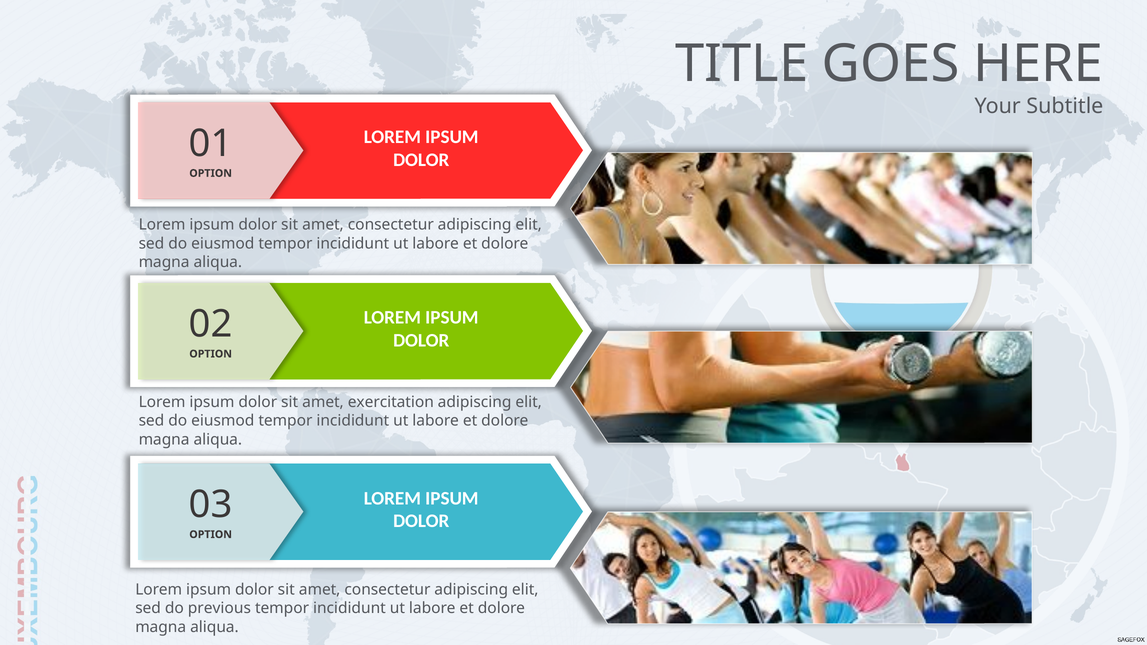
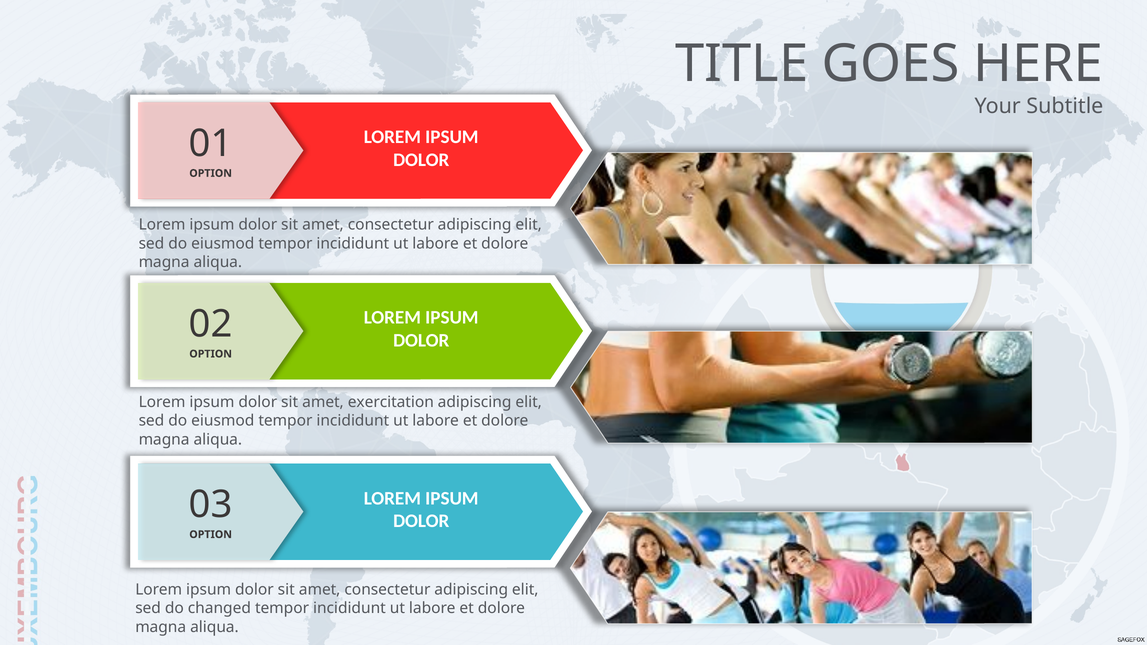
previous: previous -> changed
